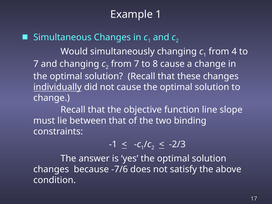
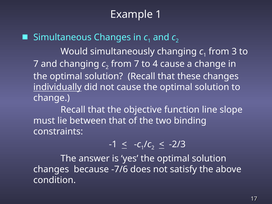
4: 4 -> 3
8: 8 -> 4
